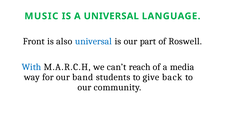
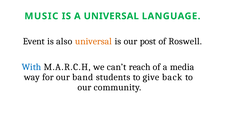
Front: Front -> Event
universal at (93, 41) colour: blue -> orange
part: part -> post
